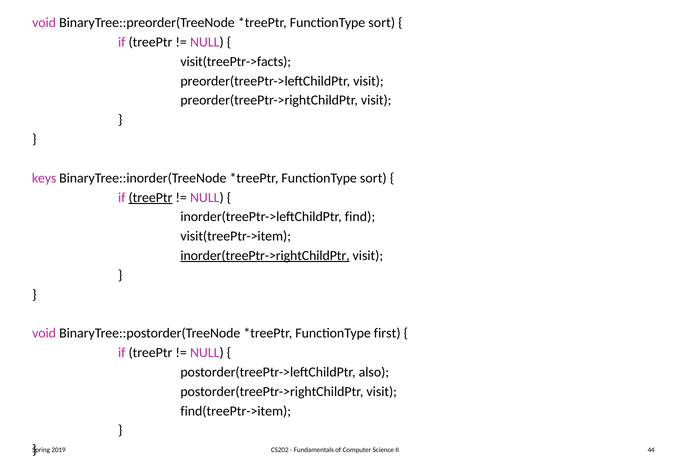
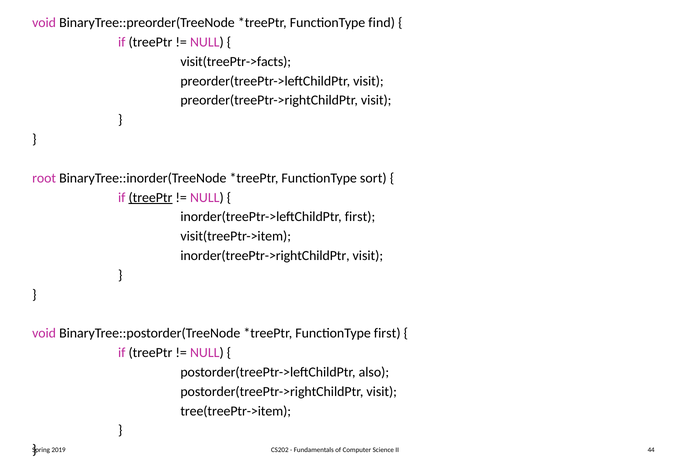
sort at (382, 23): sort -> find
keys: keys -> root
inorder(treePtr->leftChildPtr find: find -> first
inorder(treePtr->rightChildPtr underline: present -> none
find(treePtr->item: find(treePtr->item -> tree(treePtr->item
